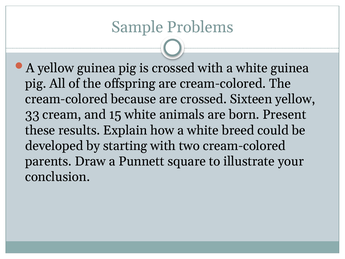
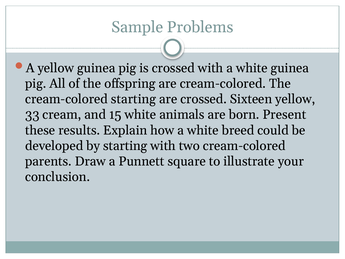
cream-colored because: because -> starting
